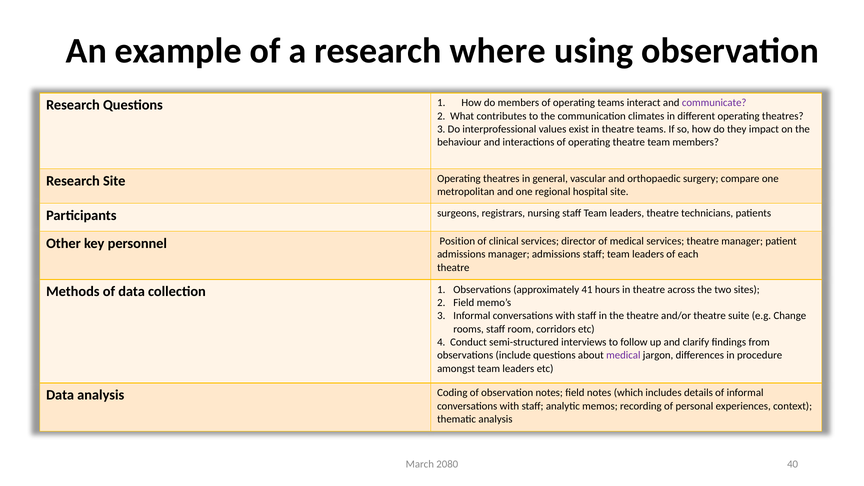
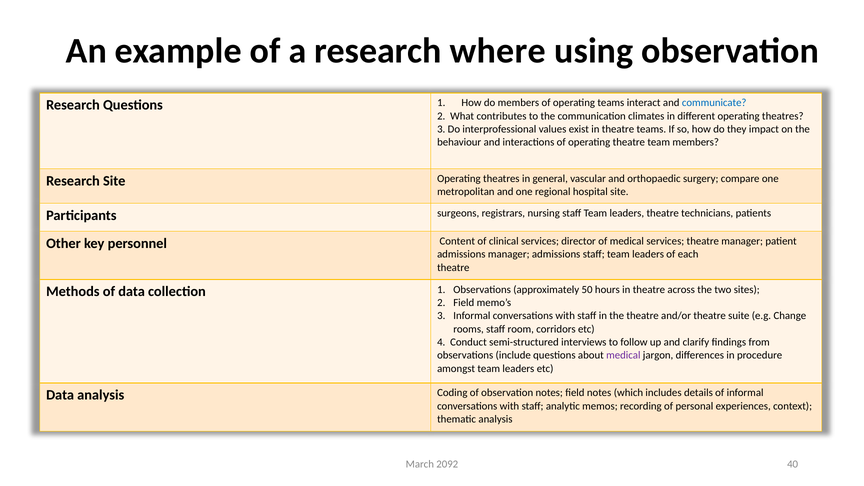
communicate colour: purple -> blue
Position: Position -> Content
41: 41 -> 50
2080: 2080 -> 2092
